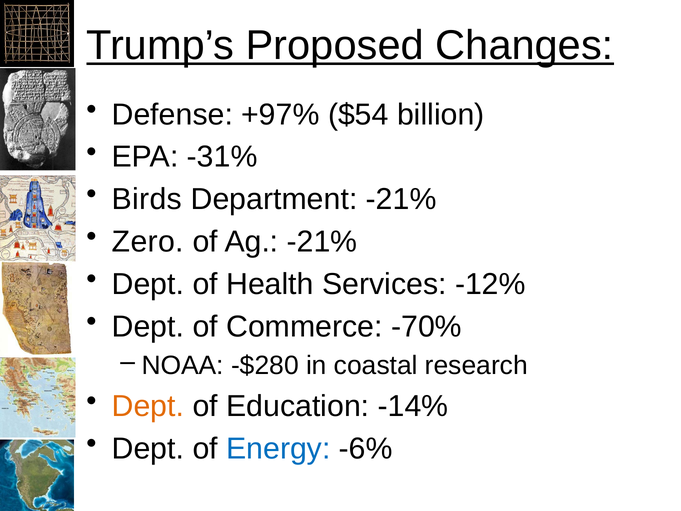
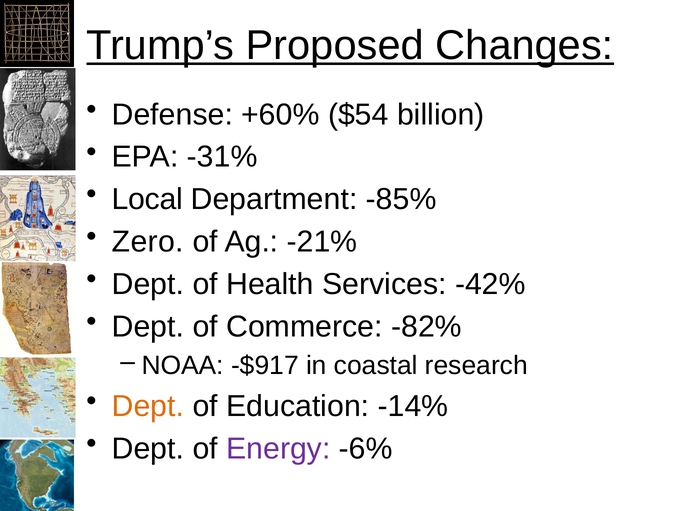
+97%: +97% -> +60%
Birds: Birds -> Local
Department -21%: -21% -> -85%
-12%: -12% -> -42%
-70%: -70% -> -82%
-$280: -$280 -> -$917
Energy colour: blue -> purple
